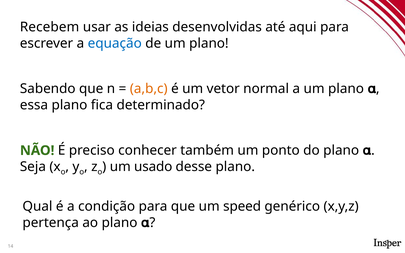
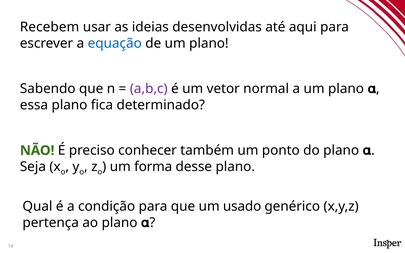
a,b,c colour: orange -> purple
usado: usado -> forma
speed: speed -> usado
